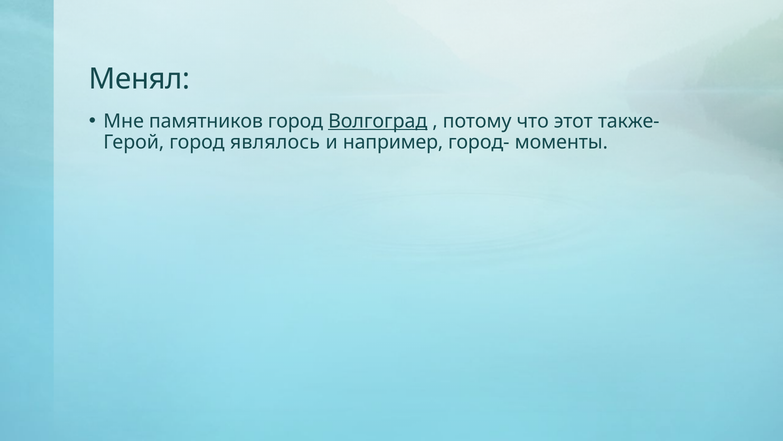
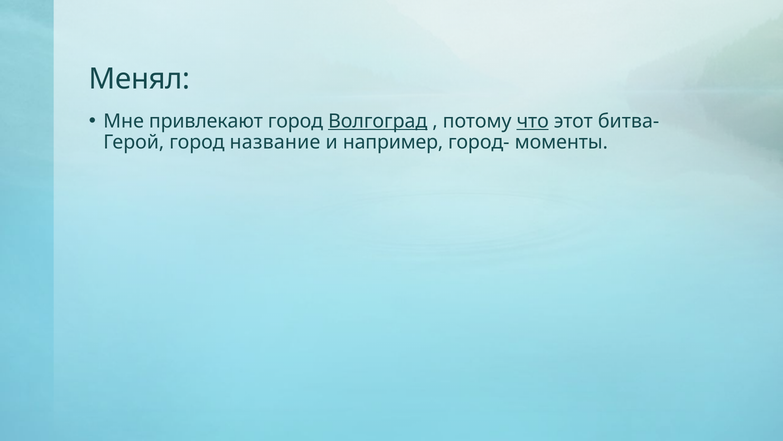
памятников: памятников -> привлекают
что underline: none -> present
также-: также- -> битва-
являлось: являлось -> название
